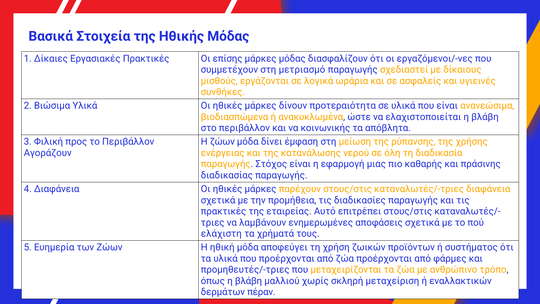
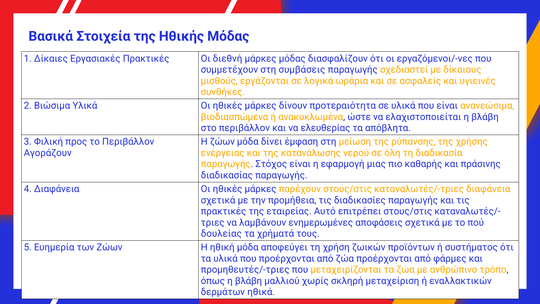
επίσης: επίσης -> διεθνή
μετριασμό: μετριασμό -> συμβάσεις
κοινωνικής: κοινωνικής -> ελευθερίας
ελάχιστη: ελάχιστη -> δουλείας
πέραν: πέραν -> ηθικά
